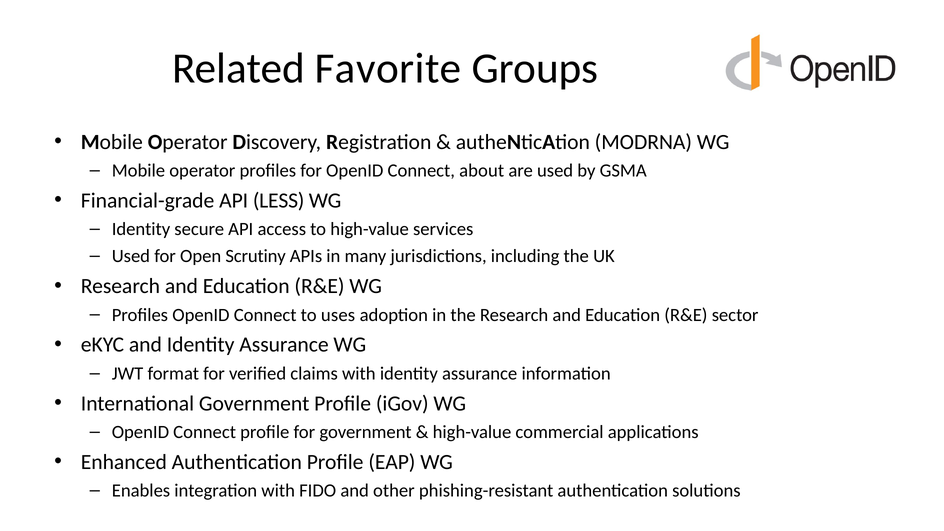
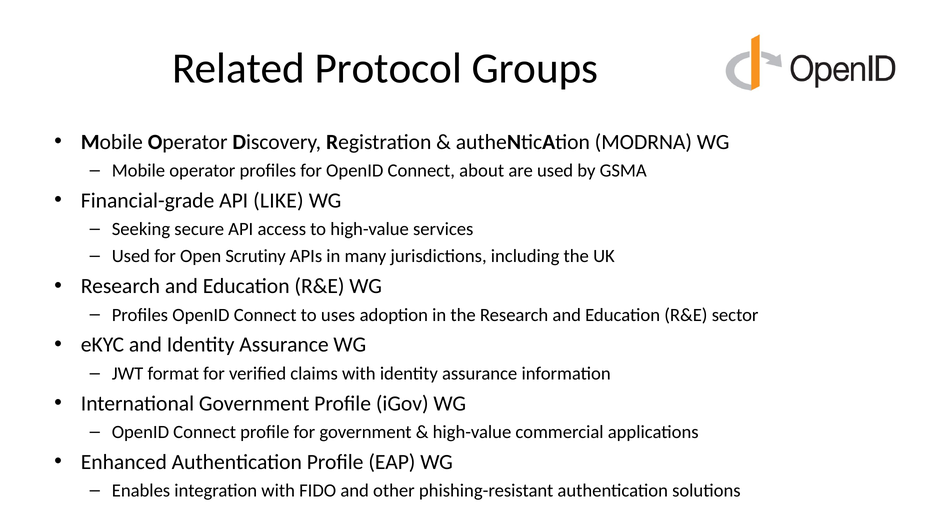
Favorite: Favorite -> Protocol
LESS: LESS -> LIKE
Identity at (141, 229): Identity -> Seeking
